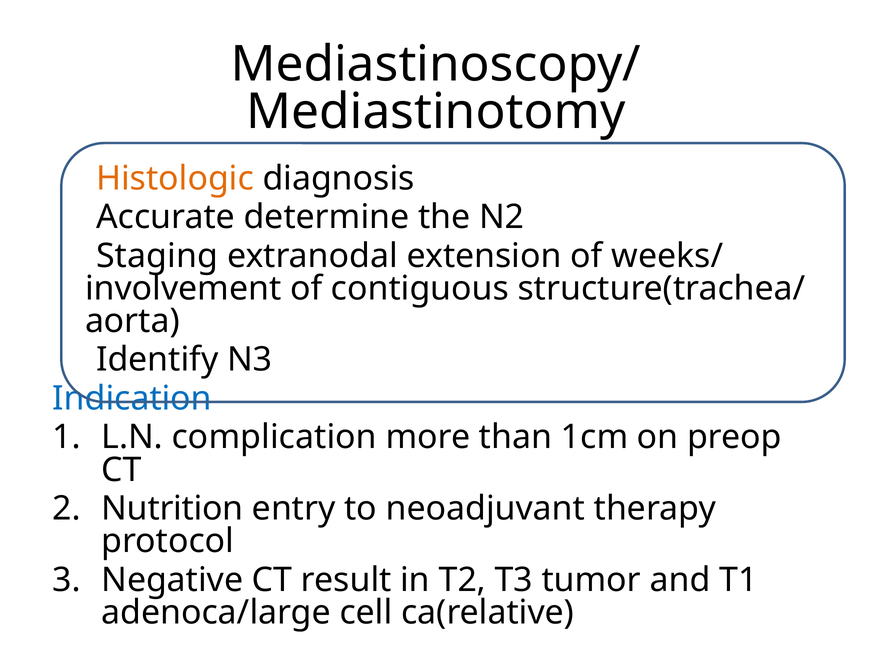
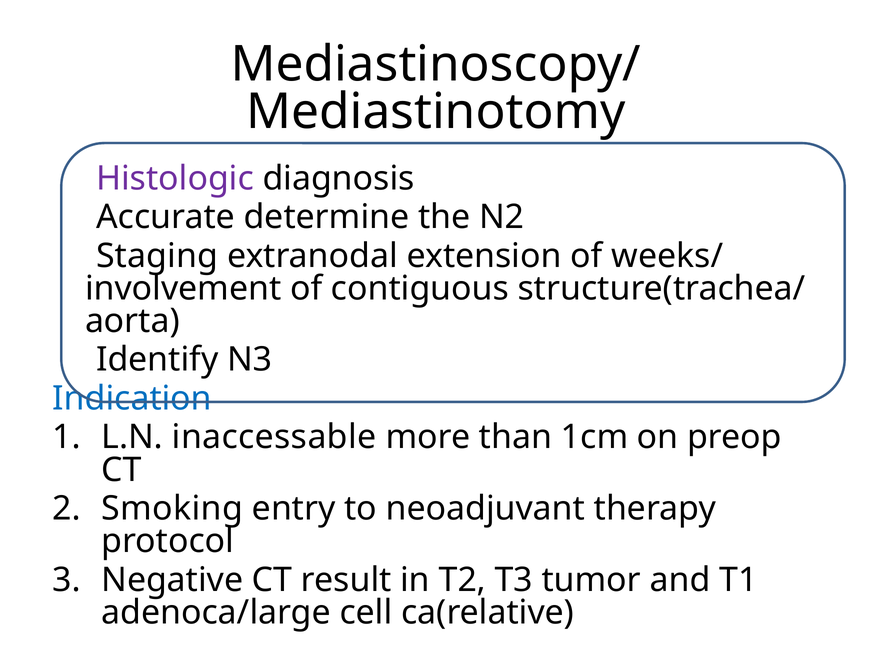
Histologic colour: orange -> purple
complication: complication -> inaccessable
Nutrition: Nutrition -> Smoking
